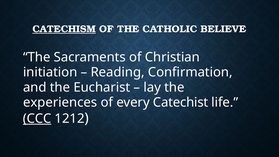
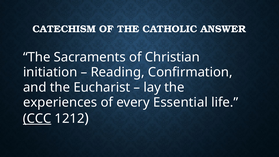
CATECHISM underline: present -> none
BELIEVE: BELIEVE -> ANSWER
Catechist: Catechist -> Essential
